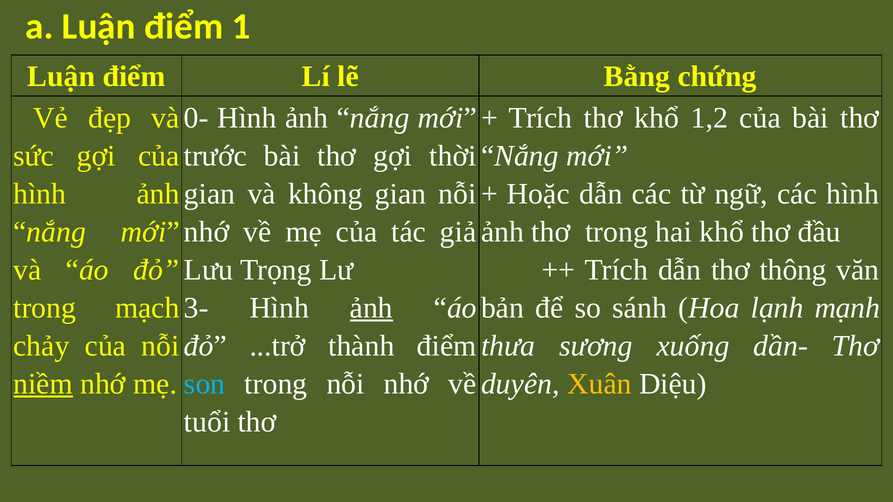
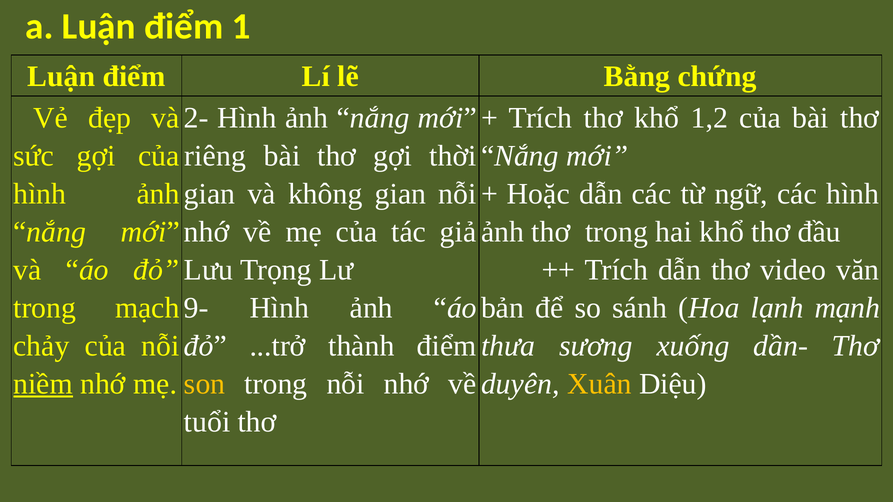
0-: 0- -> 2-
trước: trước -> riêng
thông: thông -> video
3-: 3- -> 9-
ảnh at (371, 308) underline: present -> none
son colour: light blue -> yellow
